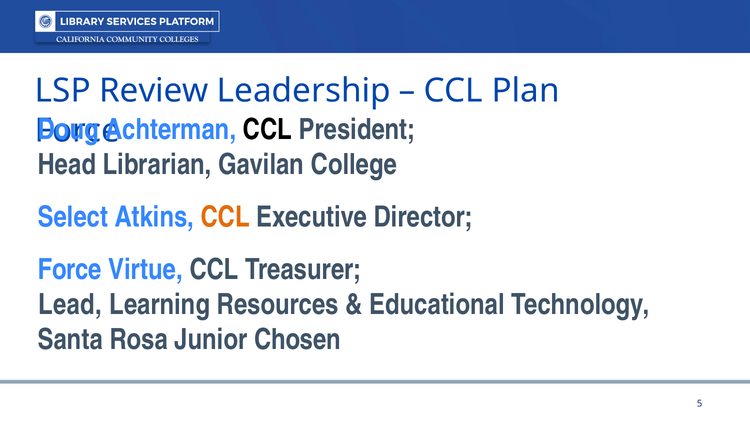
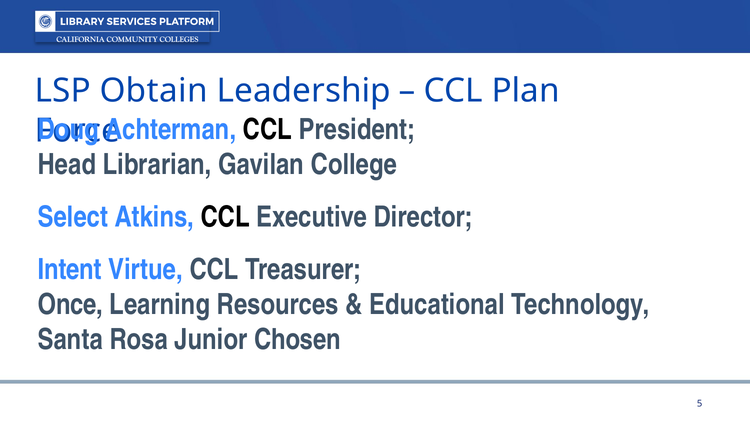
Review: Review -> Obtain
CCL at (225, 217) colour: orange -> black
Force at (70, 270): Force -> Intent
Lead: Lead -> Once
